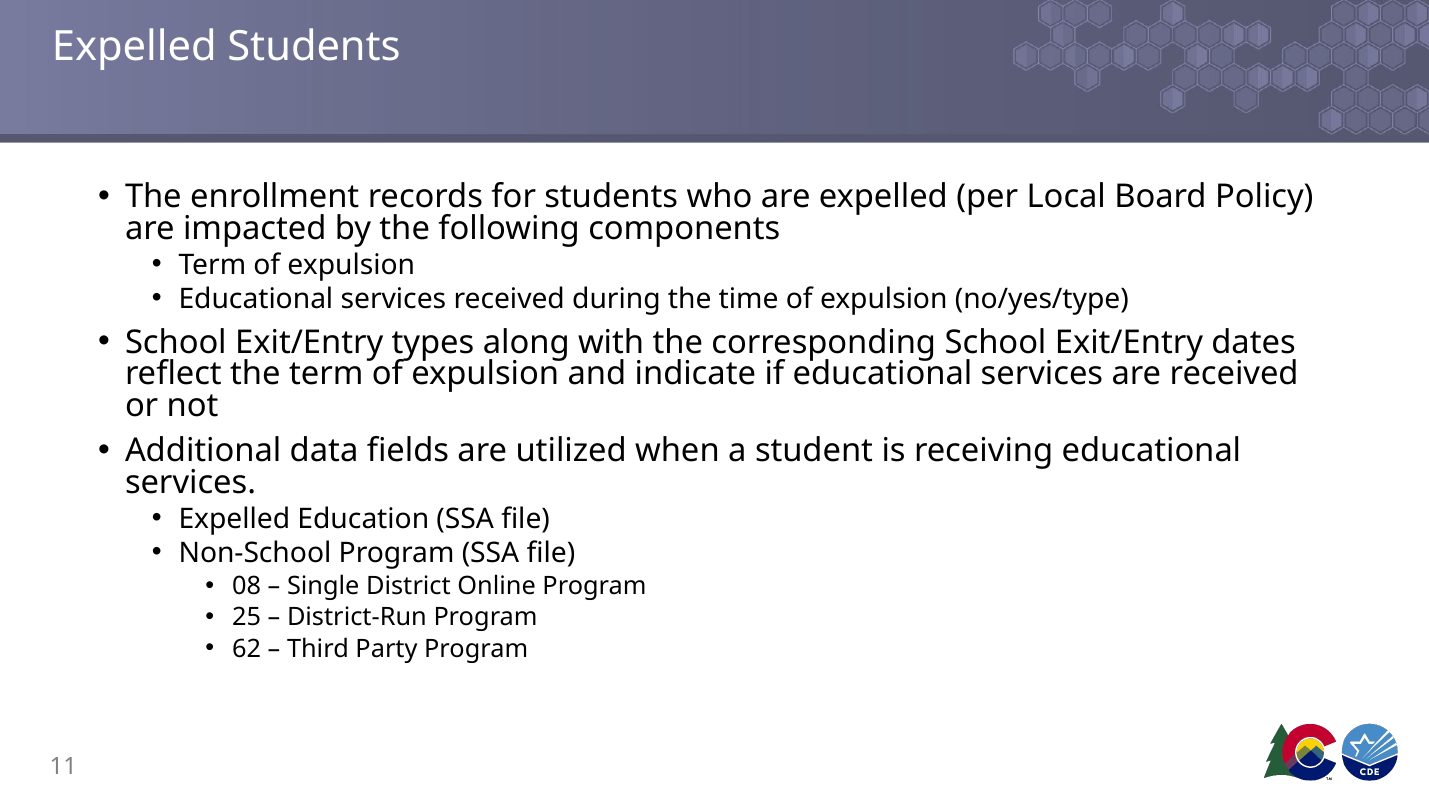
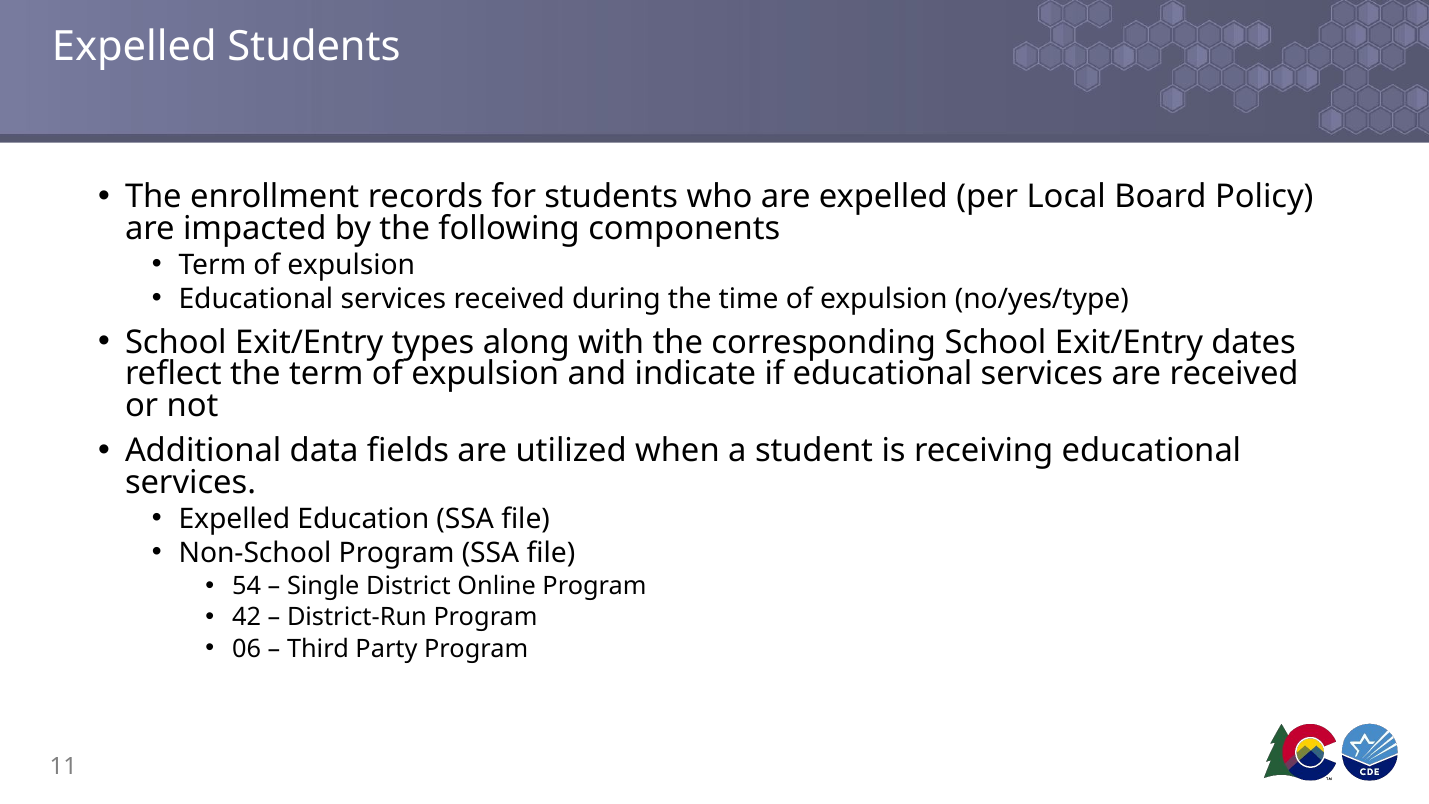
08: 08 -> 54
25: 25 -> 42
62: 62 -> 06
